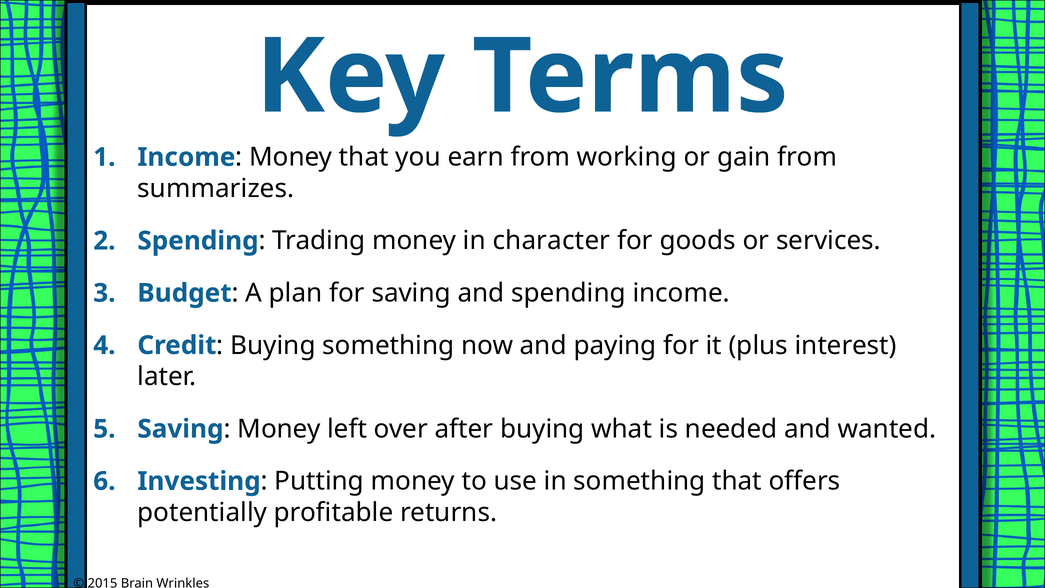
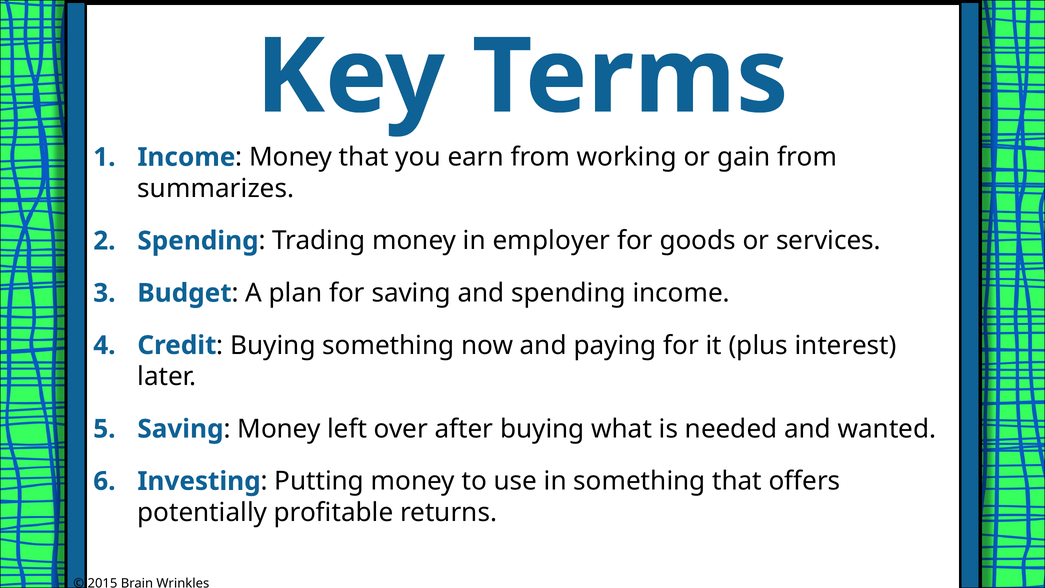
character: character -> employer
